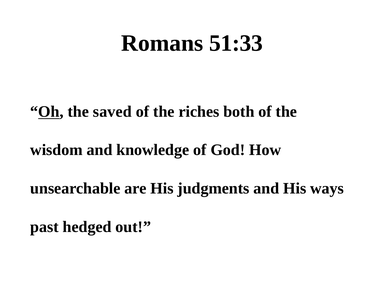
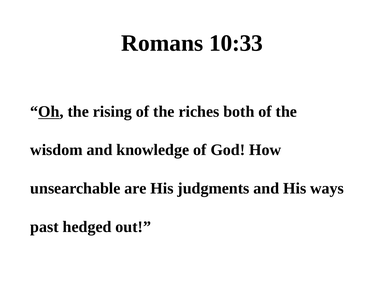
51:33: 51:33 -> 10:33
saved: saved -> rising
